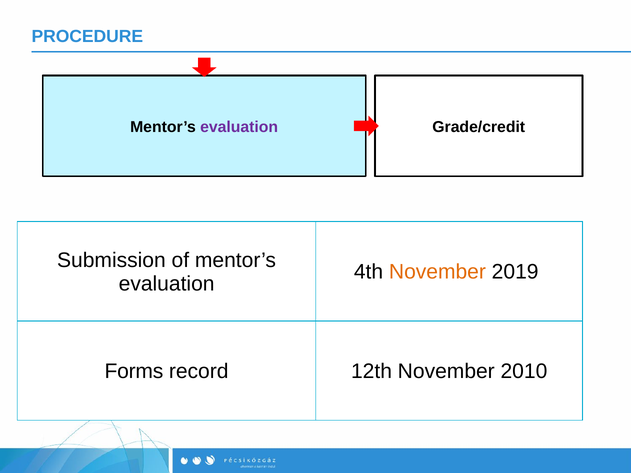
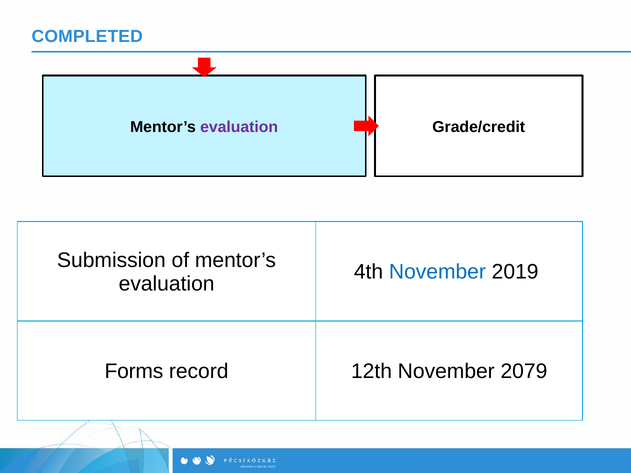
PROCEDURE: PROCEDURE -> COMPLETED
November at (437, 272) colour: orange -> blue
2010: 2010 -> 2079
